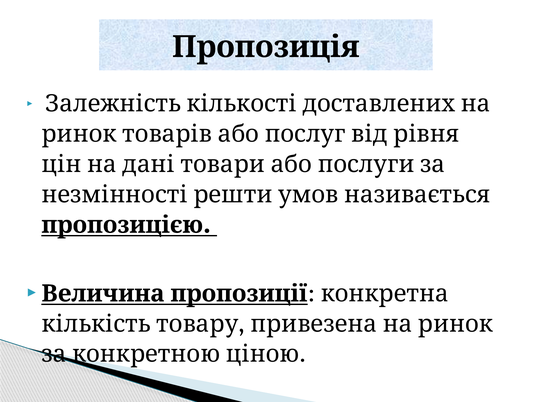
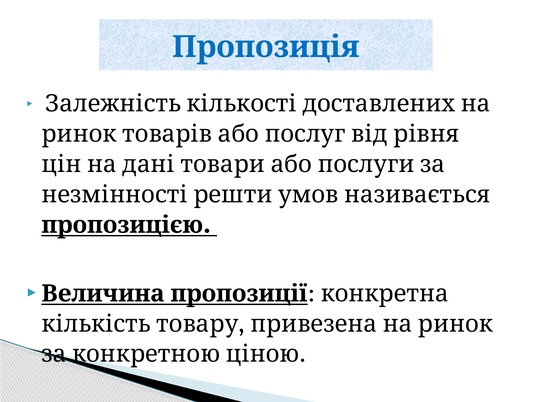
Пропозиція colour: black -> blue
